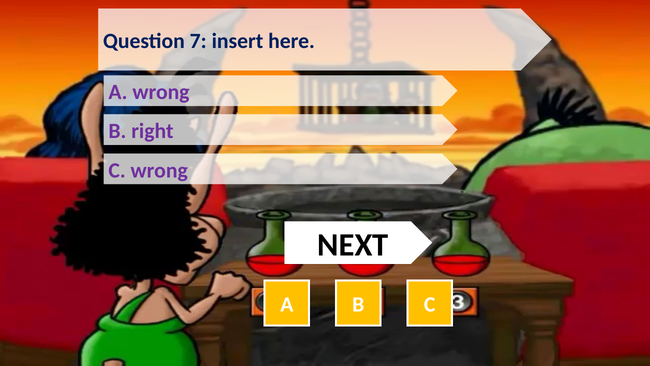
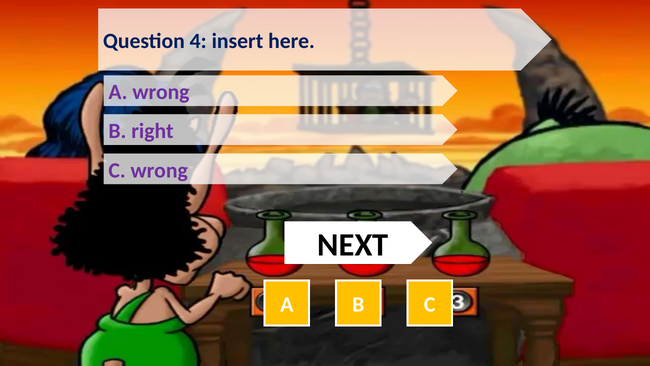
7: 7 -> 4
